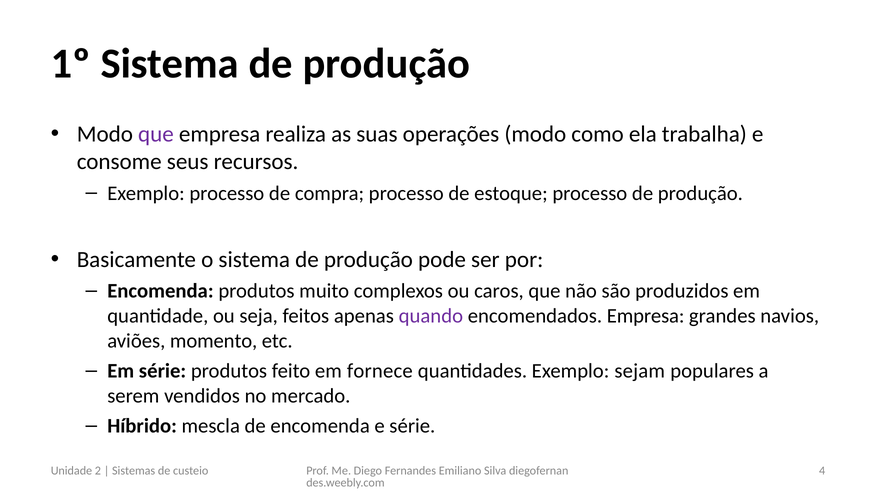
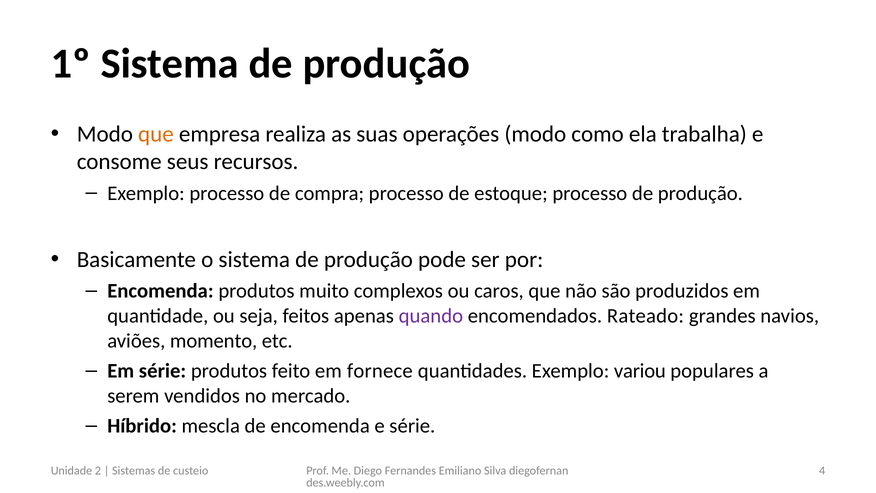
que at (156, 134) colour: purple -> orange
encomendados Empresa: Empresa -> Rateado
sejam: sejam -> variou
